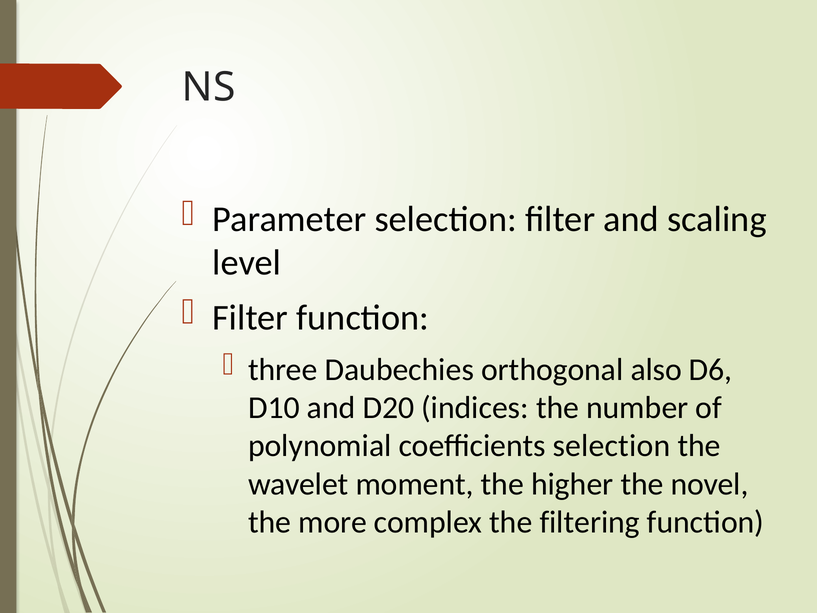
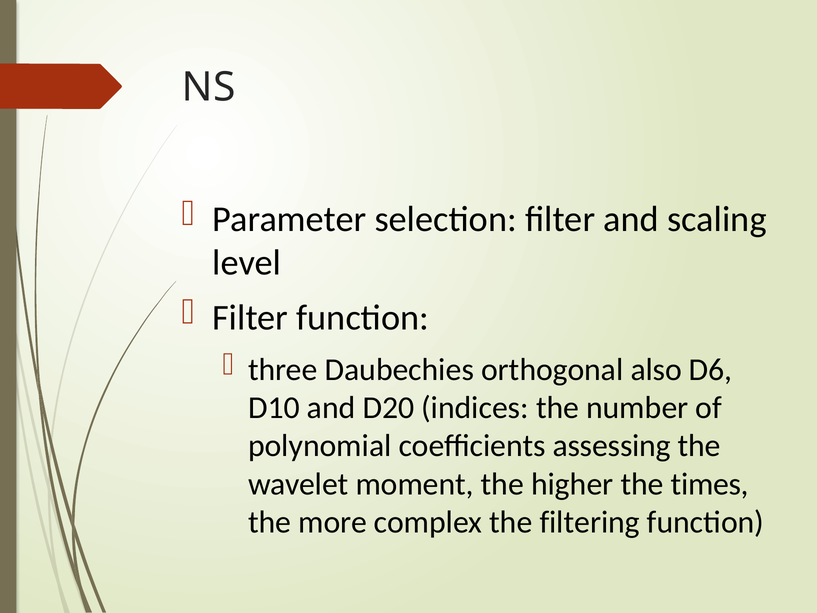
coefficients selection: selection -> assessing
novel: novel -> times
